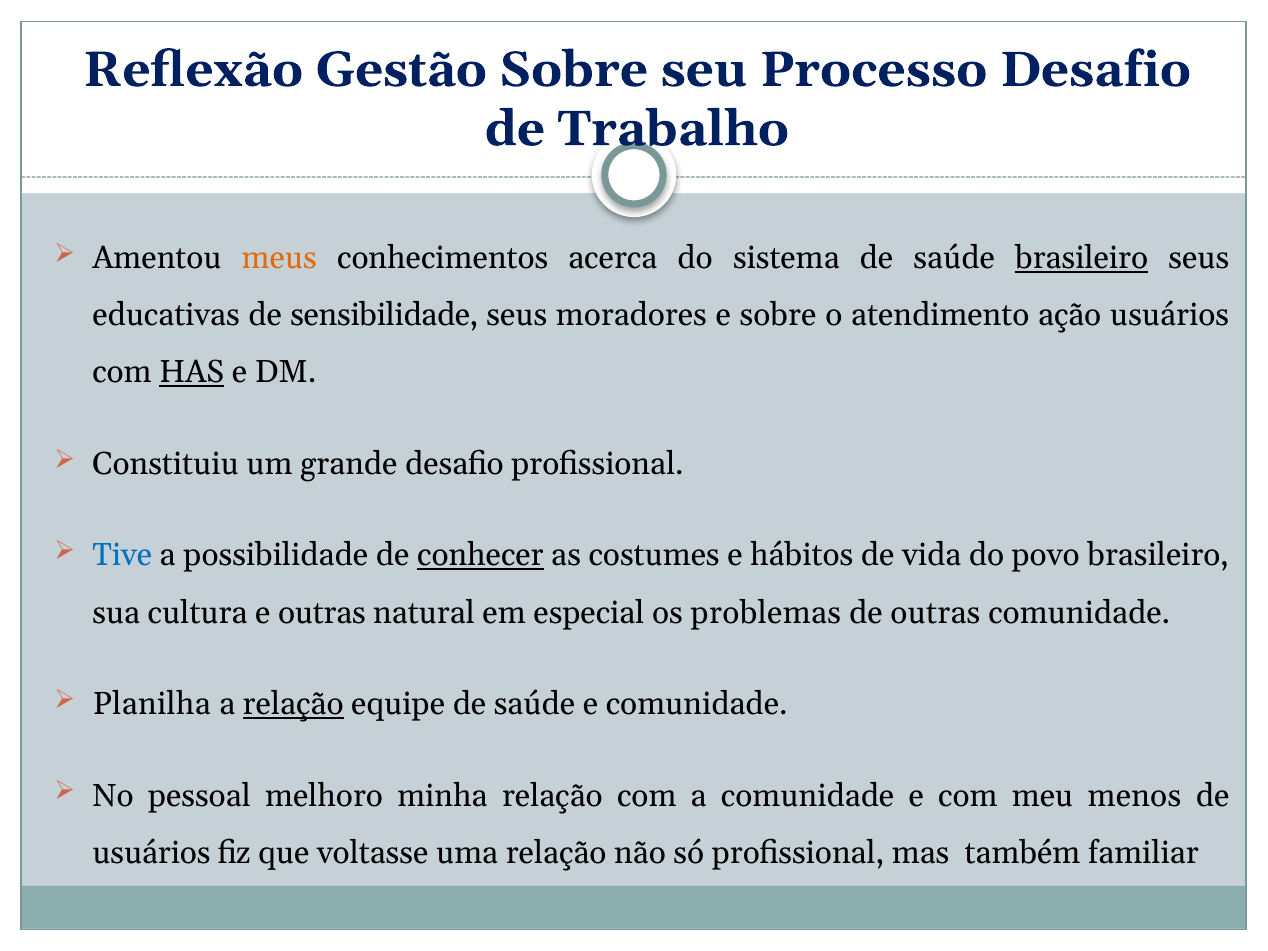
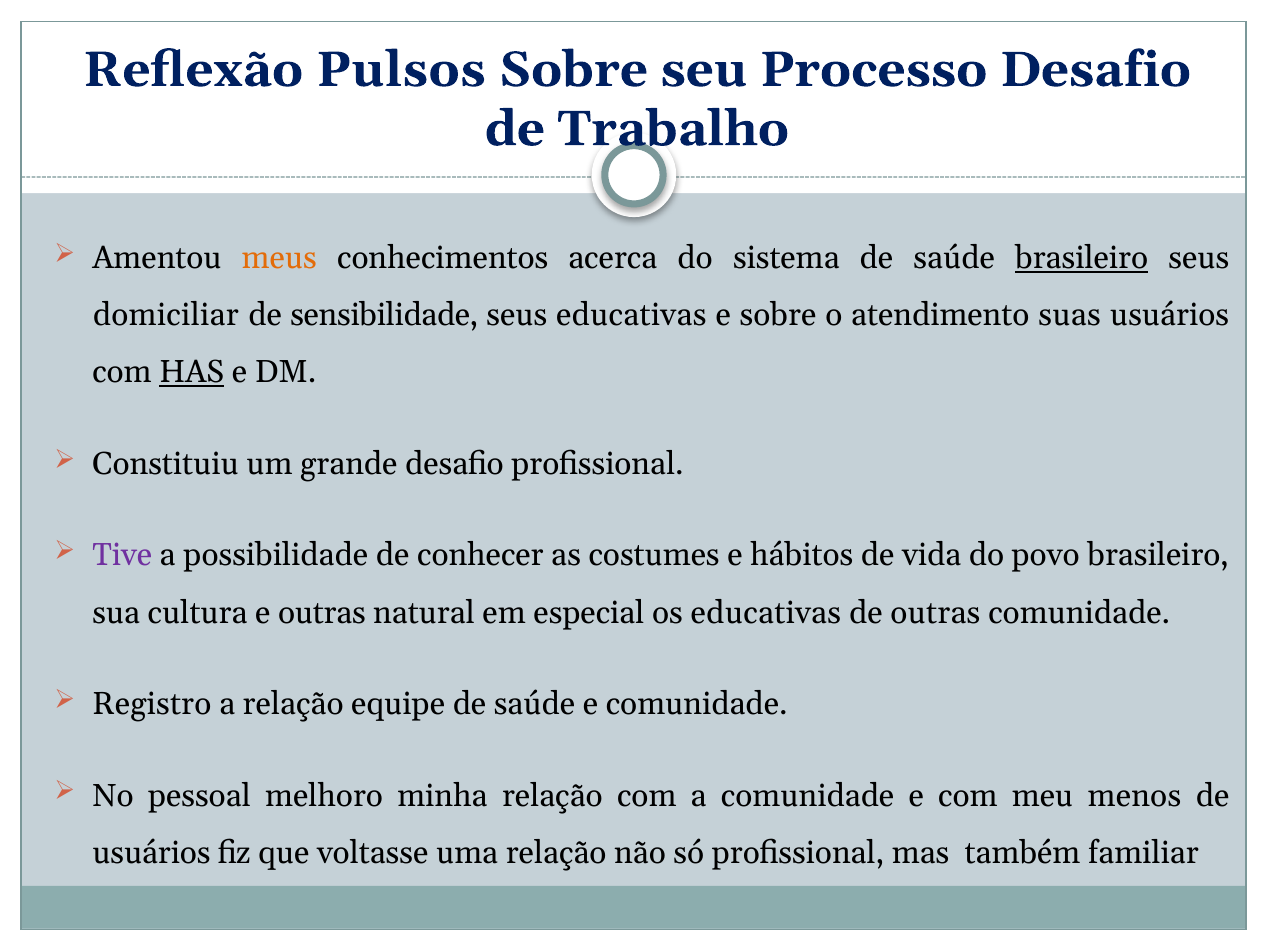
Gestão: Gestão -> Pulsos
educativas: educativas -> domiciliar
seus moradores: moradores -> educativas
ação: ação -> suas
Tive colour: blue -> purple
conhecer underline: present -> none
os problemas: problemas -> educativas
Planilha: Planilha -> Registro
relação at (293, 704) underline: present -> none
